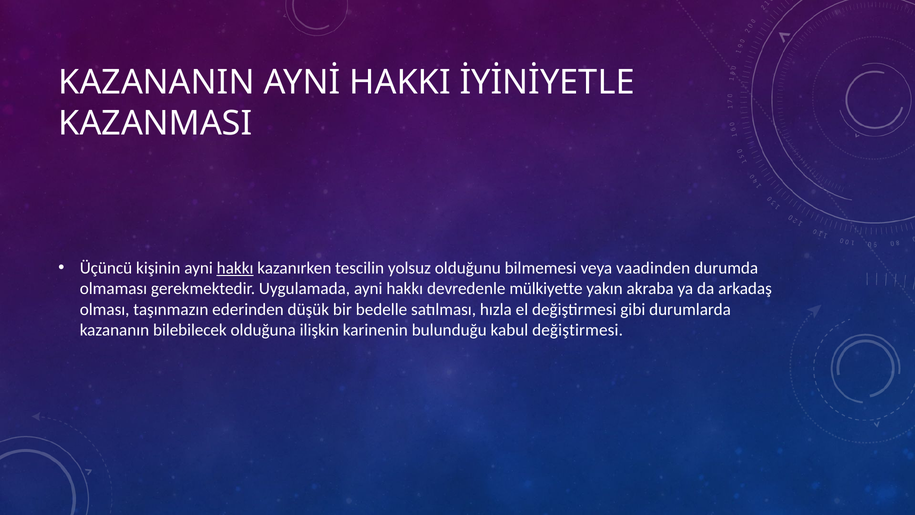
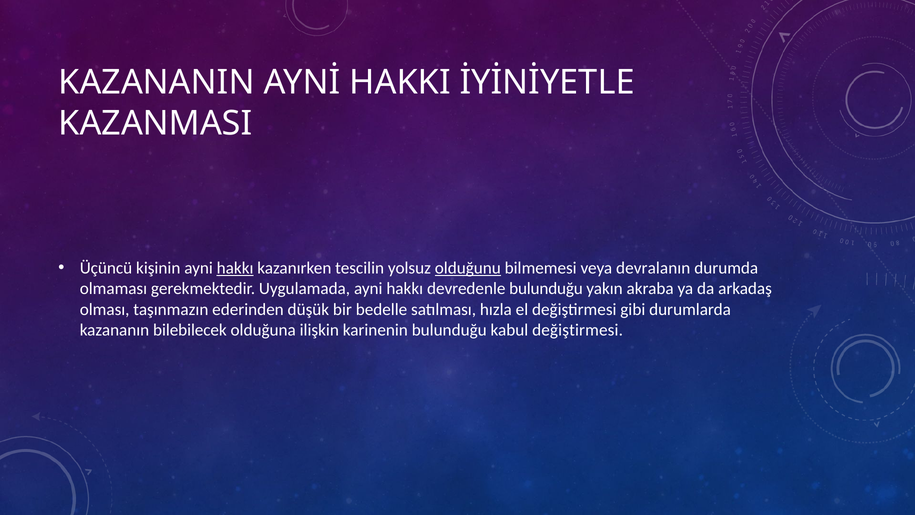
olduğunu underline: none -> present
vaadinden: vaadinden -> devralanın
devredenle mülkiyette: mülkiyette -> bulunduğu
